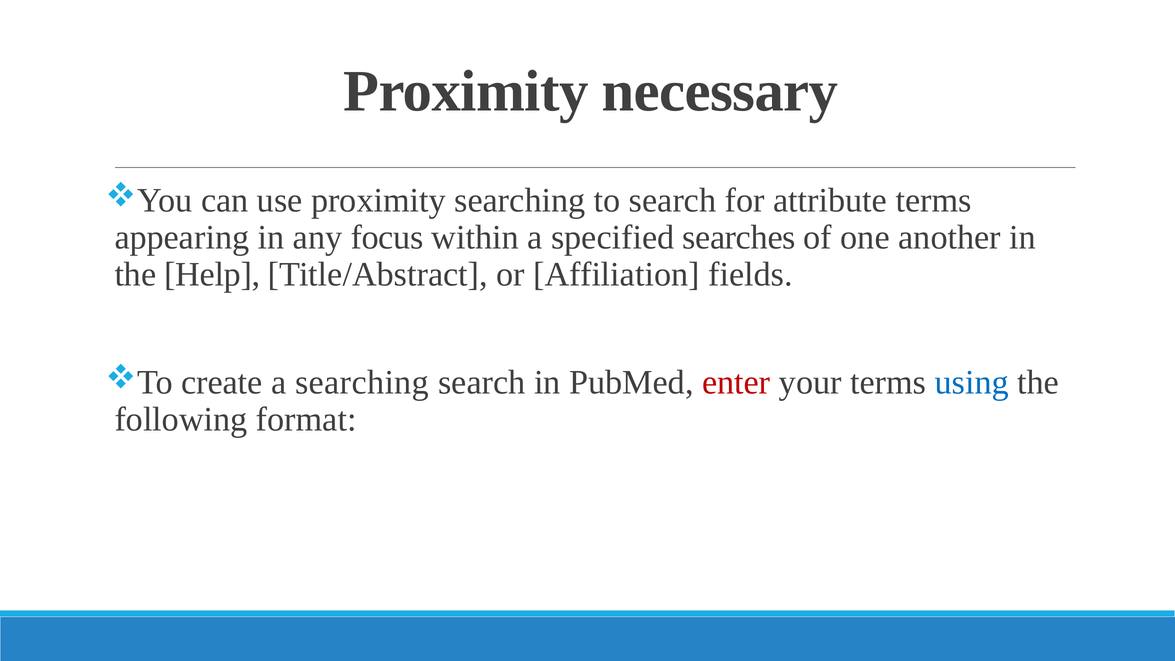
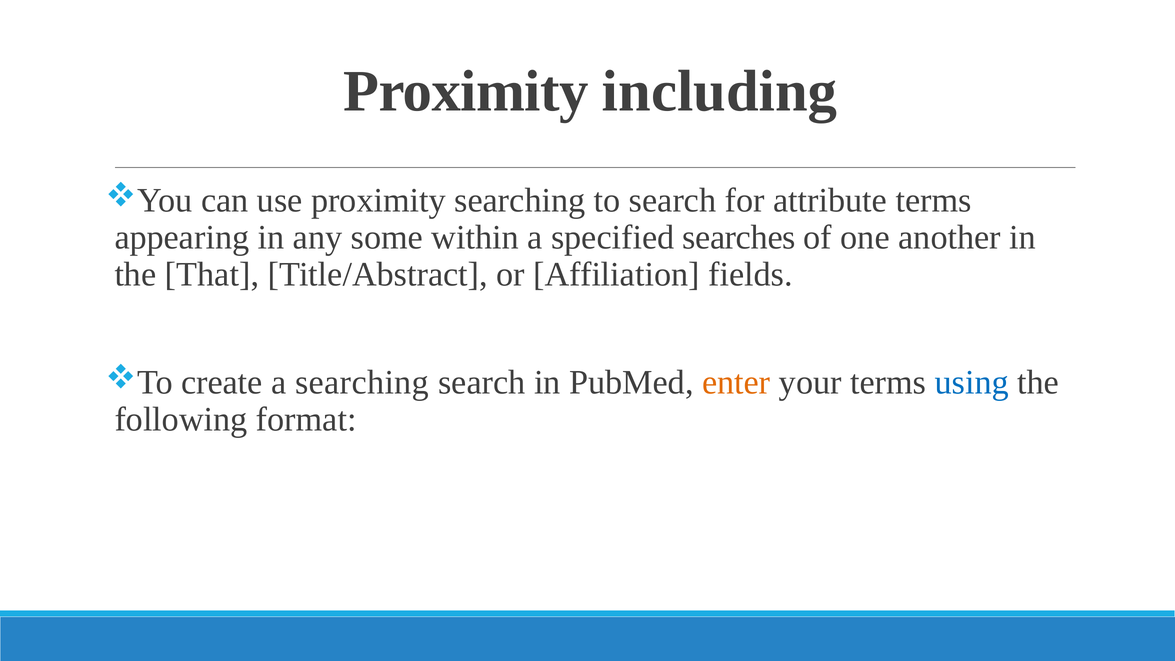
necessary: necessary -> including
focus: focus -> some
Help: Help -> That
enter colour: red -> orange
